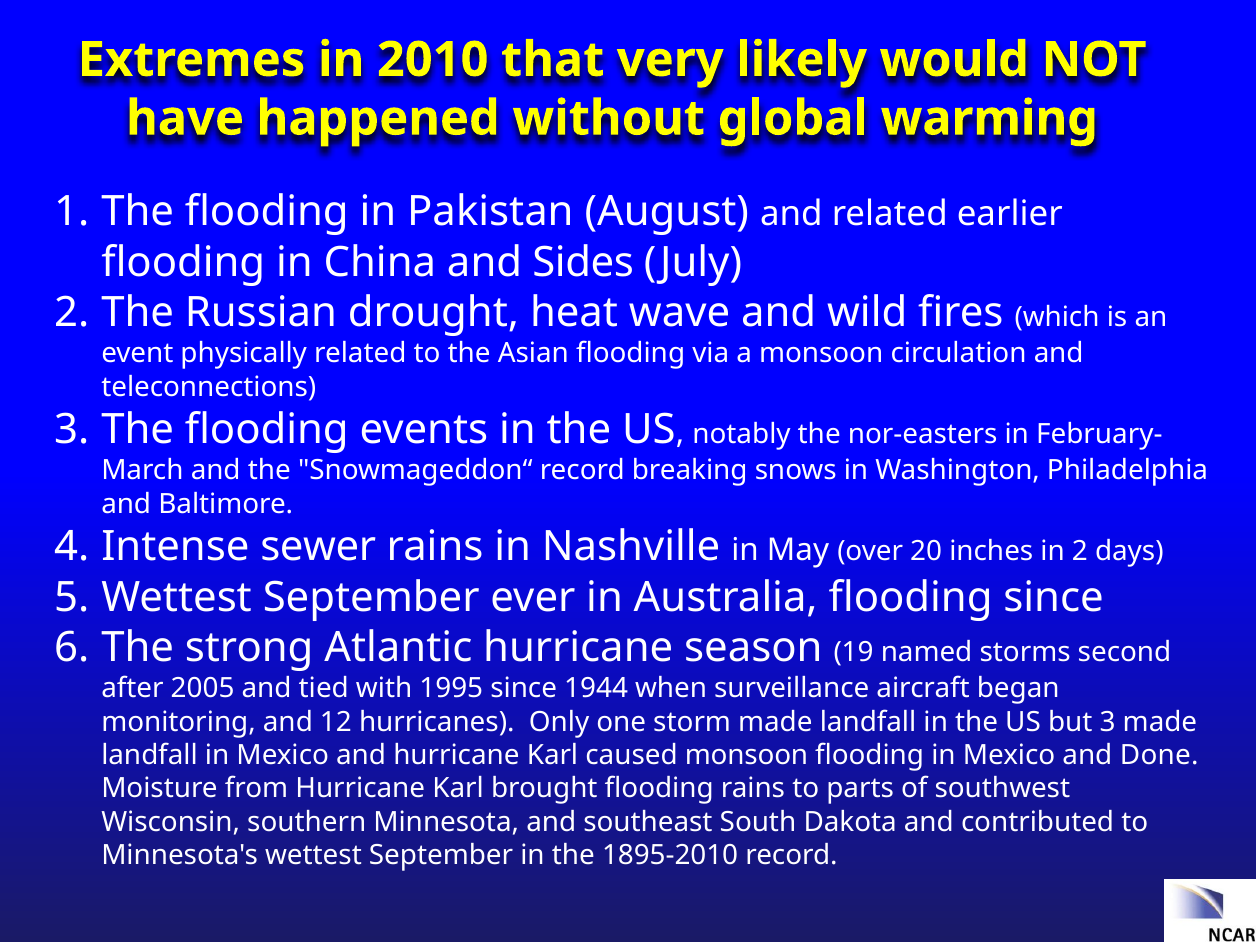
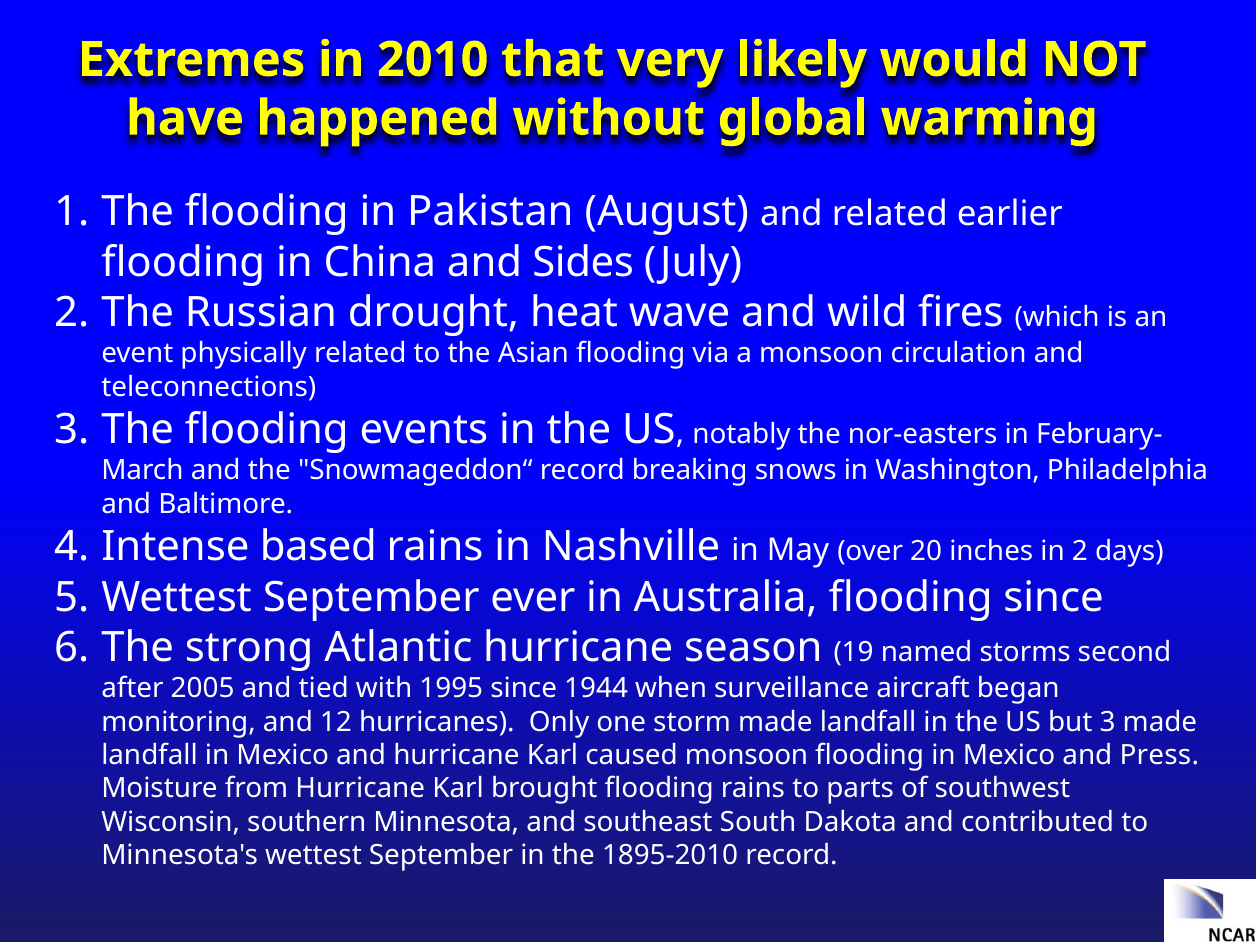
sewer: sewer -> based
Done: Done -> Press
